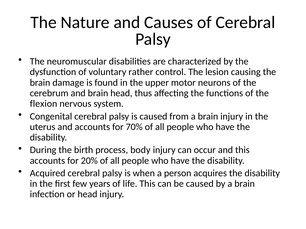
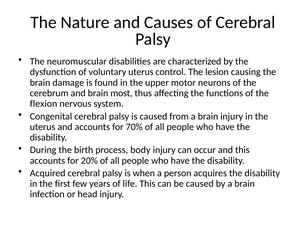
voluntary rather: rather -> uterus
brain head: head -> most
